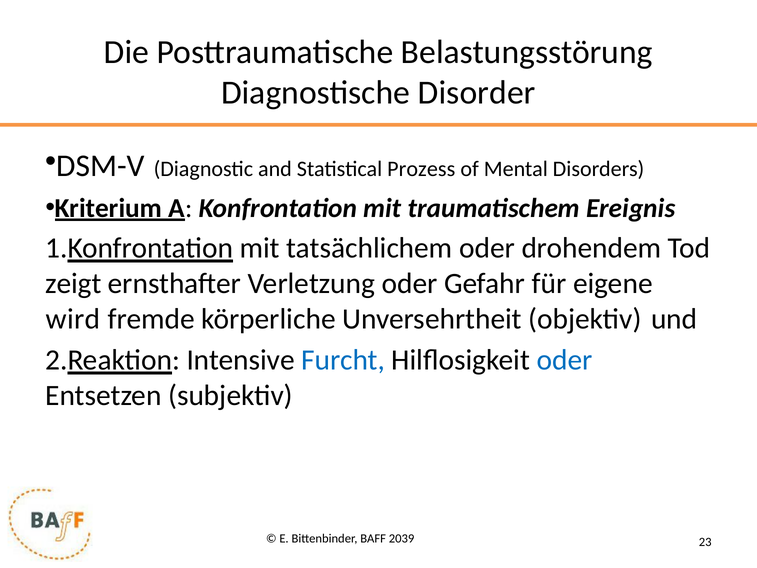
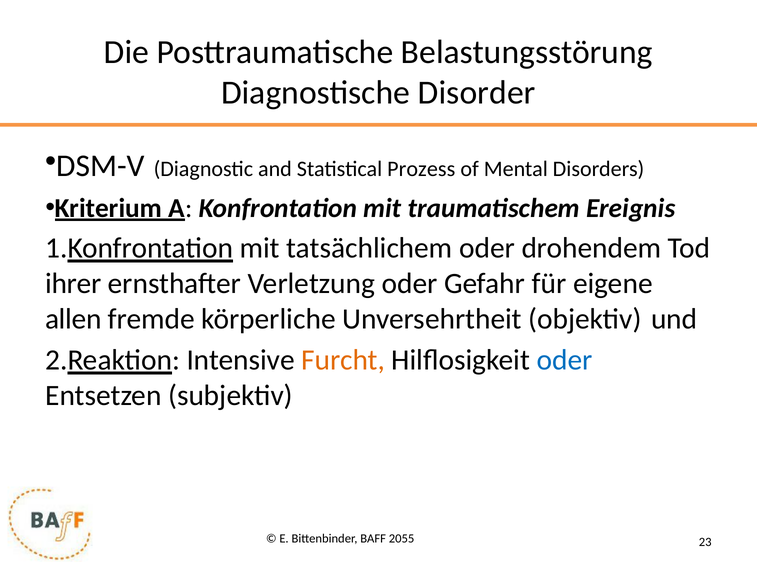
zeigt: zeigt -> ihrer
wird: wird -> allen
Furcht colour: blue -> orange
2039: 2039 -> 2055
